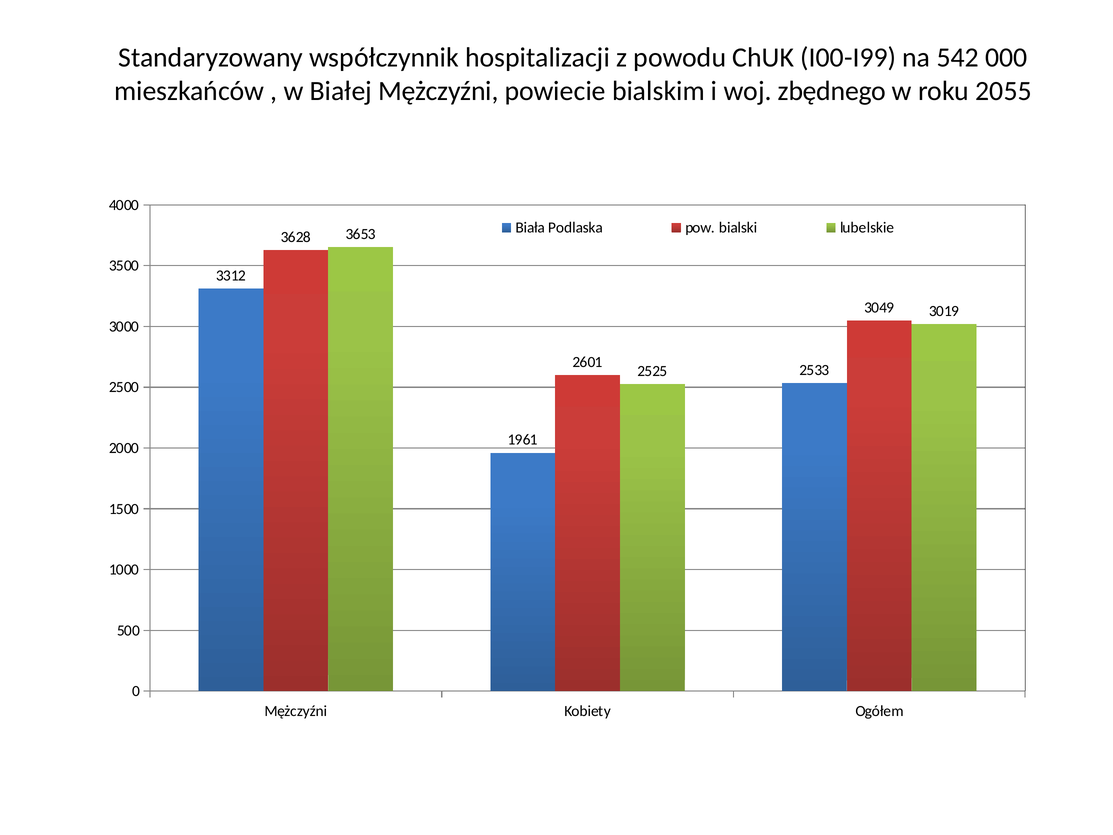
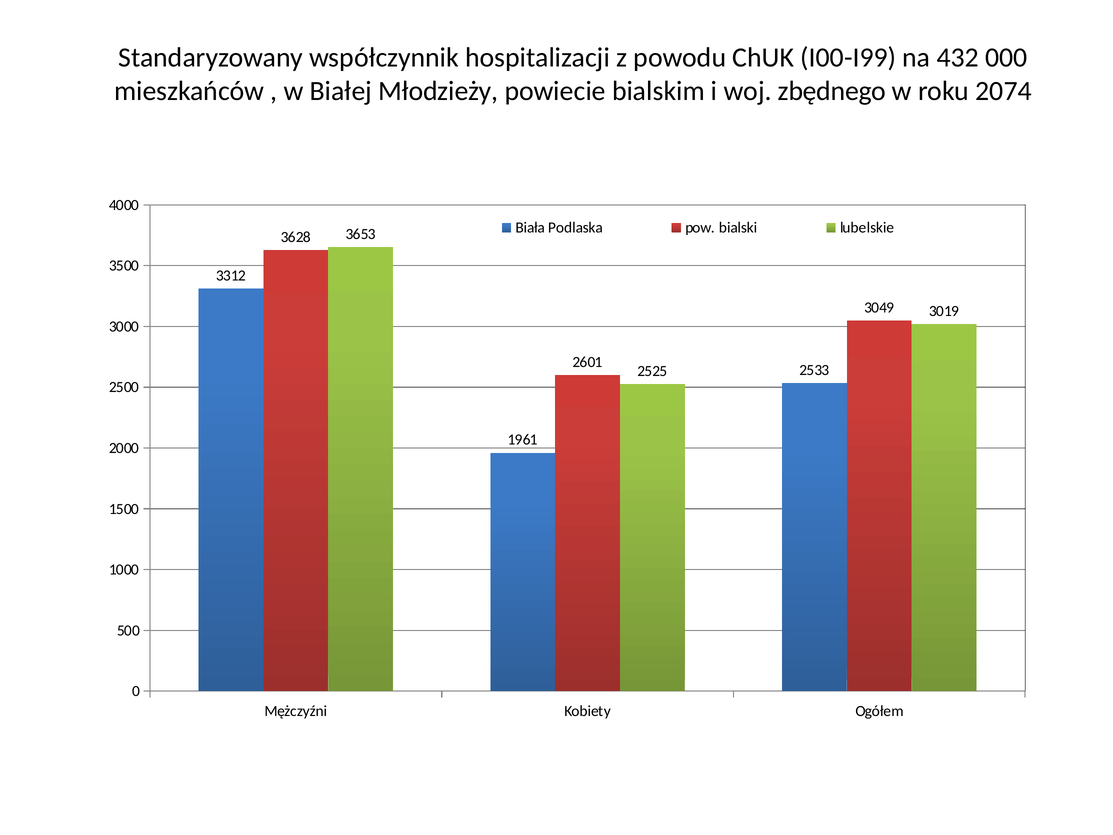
542: 542 -> 432
Białej Mężczyźni: Mężczyźni -> Młodzieży
2055: 2055 -> 2074
